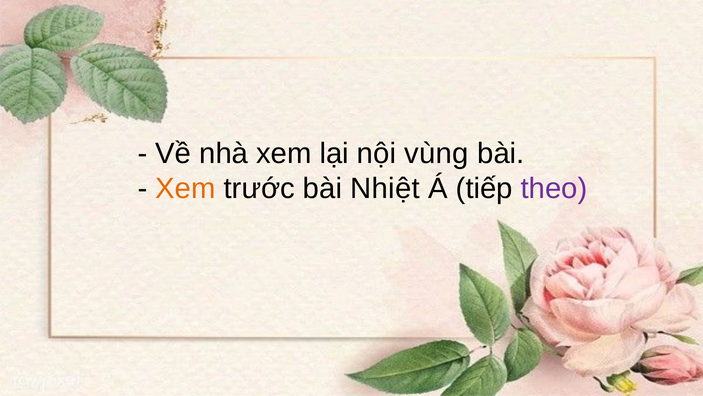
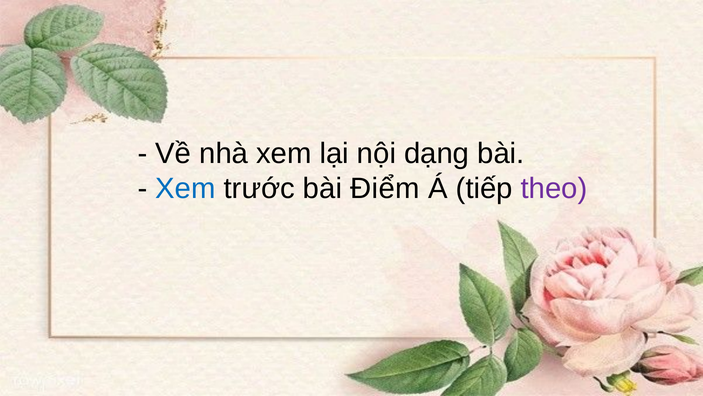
vùng: vùng -> dạng
Xem at (185, 188) colour: orange -> blue
Nhiệt: Nhiệt -> Điểm
